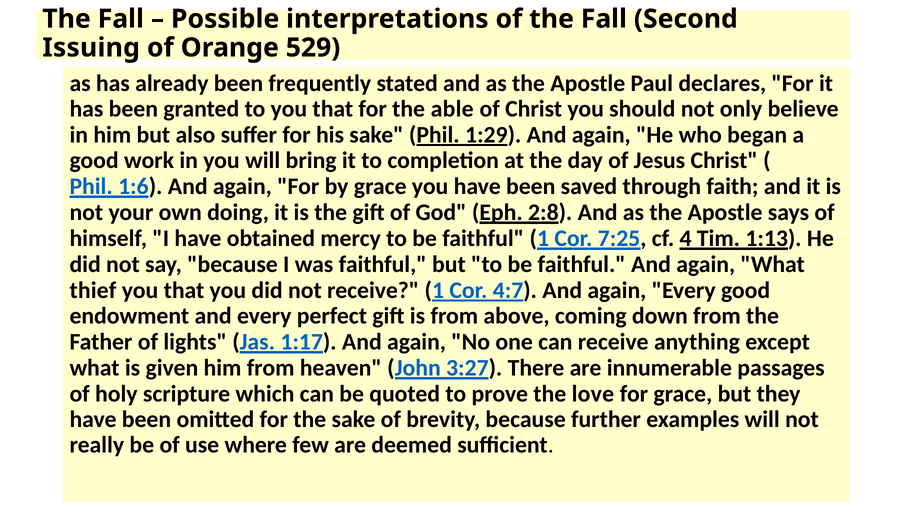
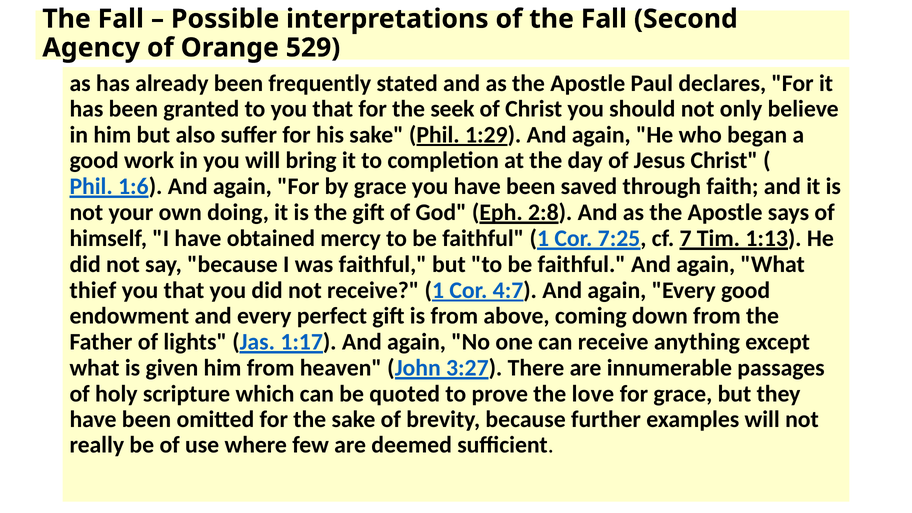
Issuing: Issuing -> Agency
able: able -> seek
4: 4 -> 7
